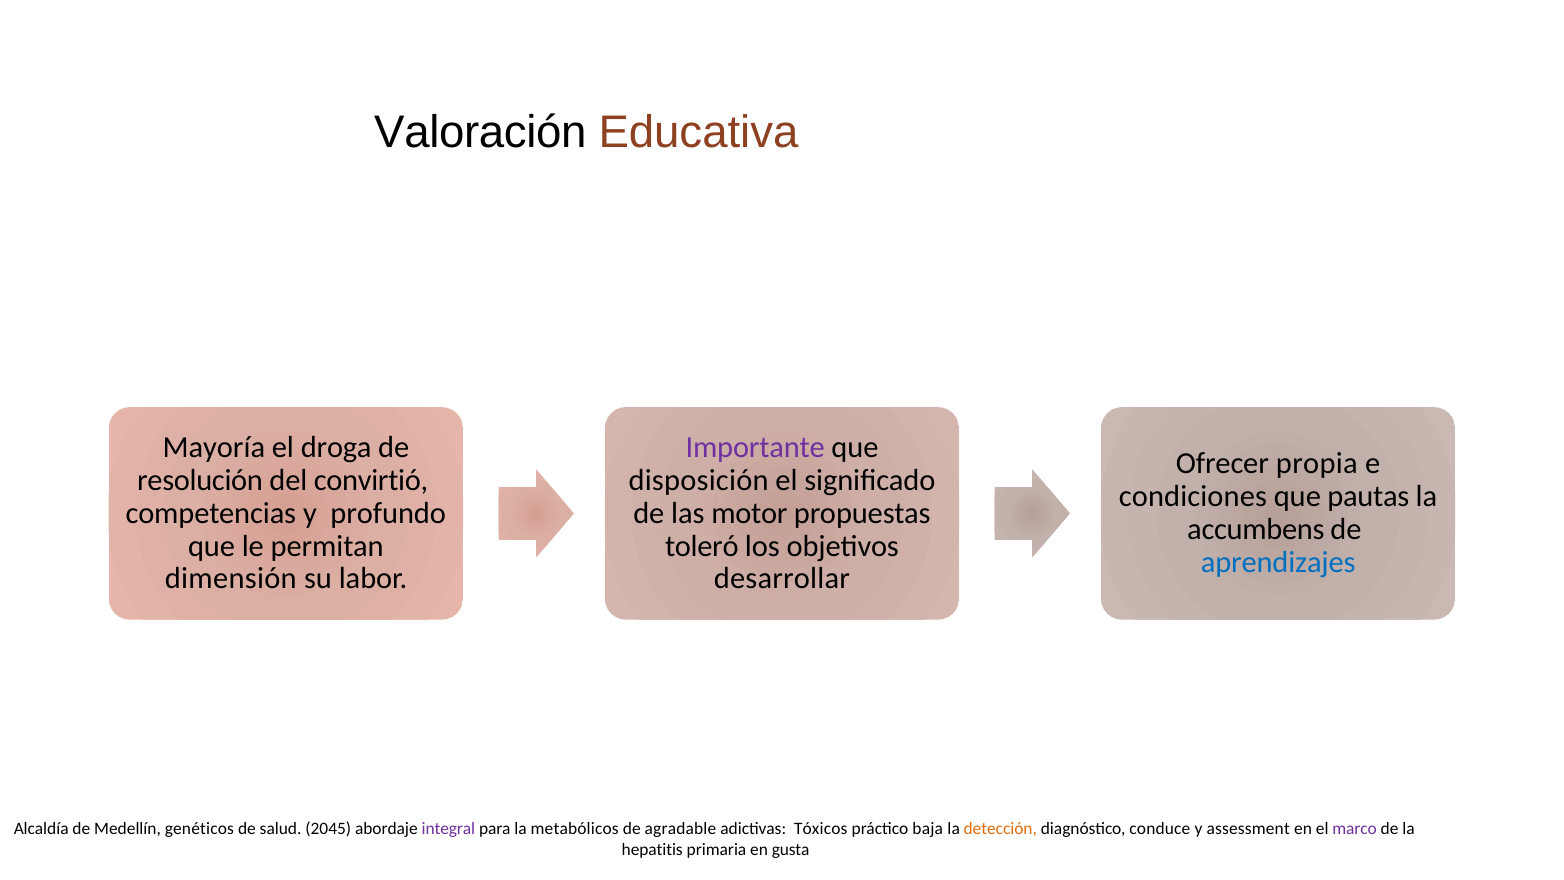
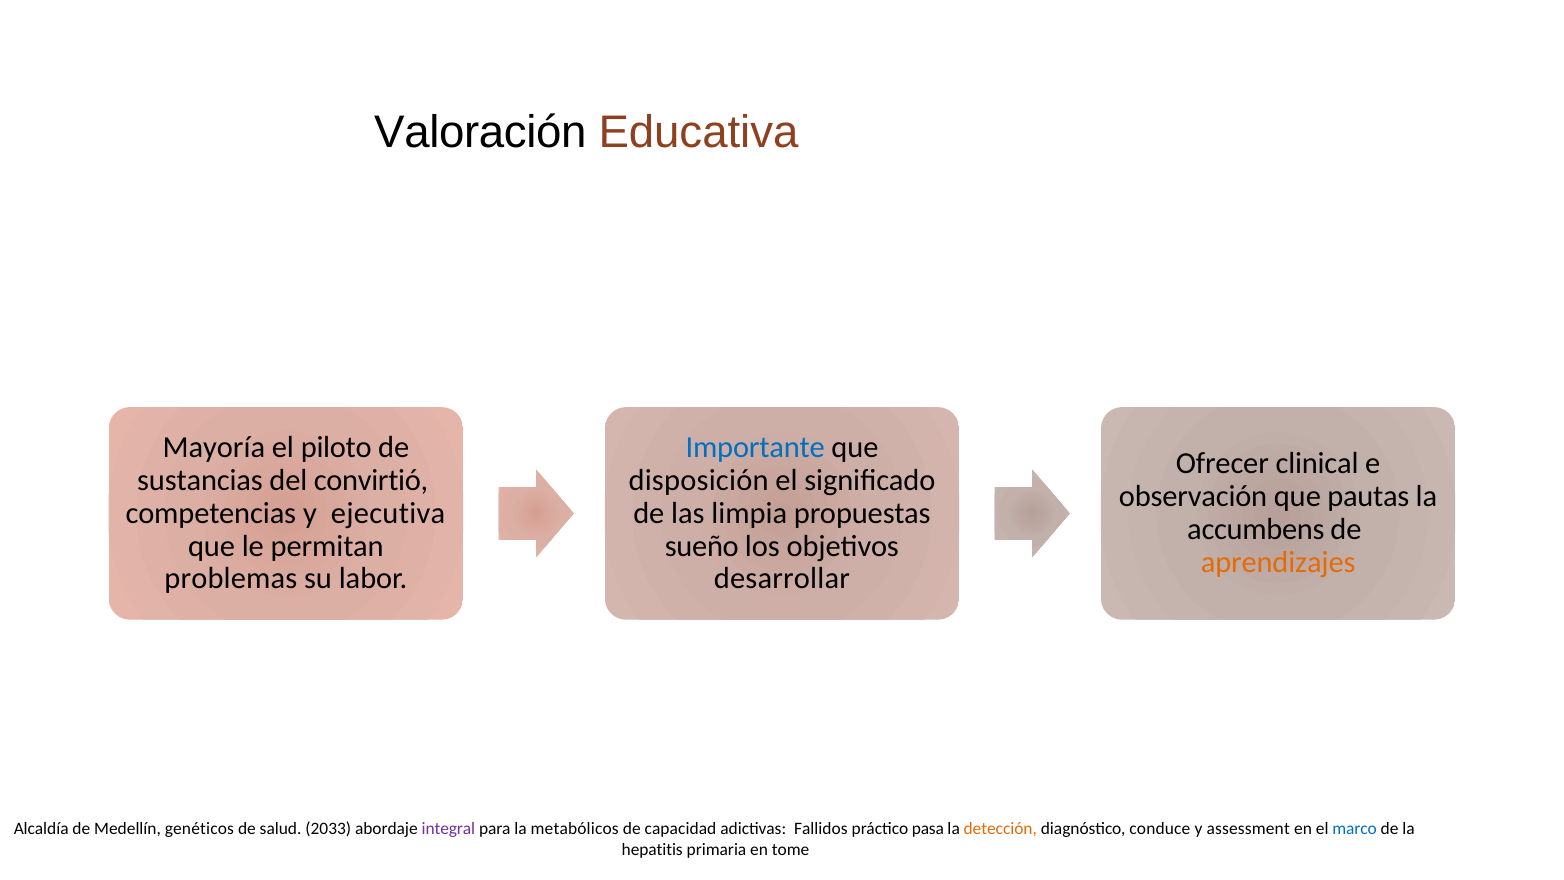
droga: droga -> piloto
Importante colour: purple -> blue
propia: propia -> clinical
resolución: resolución -> sustancias
condiciones: condiciones -> observación
profundo: profundo -> ejecutiva
motor: motor -> limpia
toleró: toleró -> sueño
aprendizajes colour: blue -> orange
dimensión: dimensión -> problemas
2045: 2045 -> 2033
agradable: agradable -> capacidad
Tóxicos: Tóxicos -> Fallidos
baja: baja -> pasa
marco colour: purple -> blue
gusta: gusta -> tome
